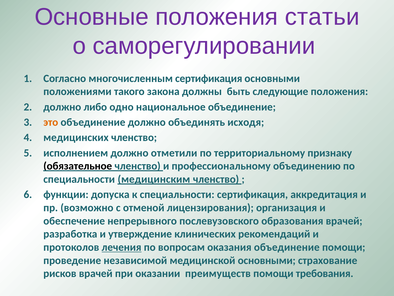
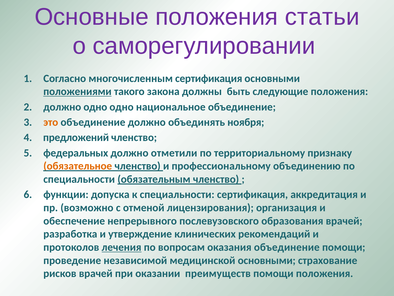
положениями underline: none -> present
должно либо: либо -> одно
исходя: исходя -> ноября
медицинских: медицинских -> предложений
исполнением: исполнением -> федеральных
обязательное colour: black -> orange
медицинским: медицинским -> обязательным
помощи требования: требования -> положения
